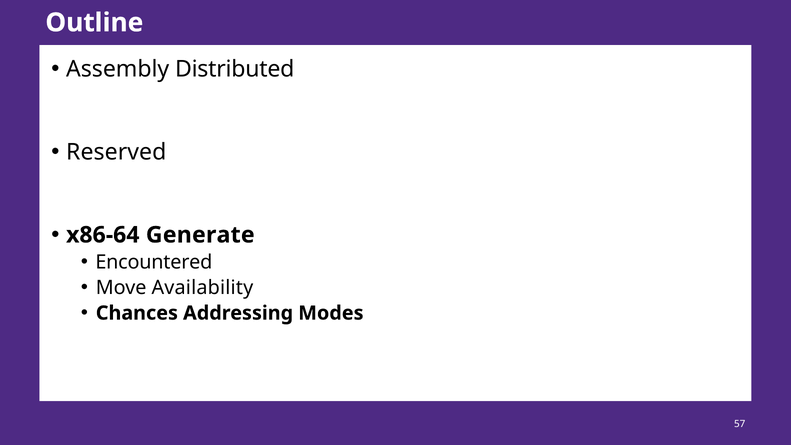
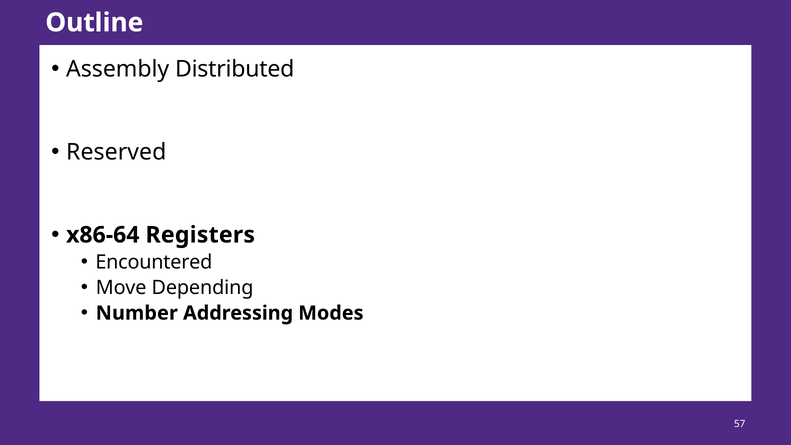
Generate: Generate -> Registers
Availability: Availability -> Depending
Chances: Chances -> Number
